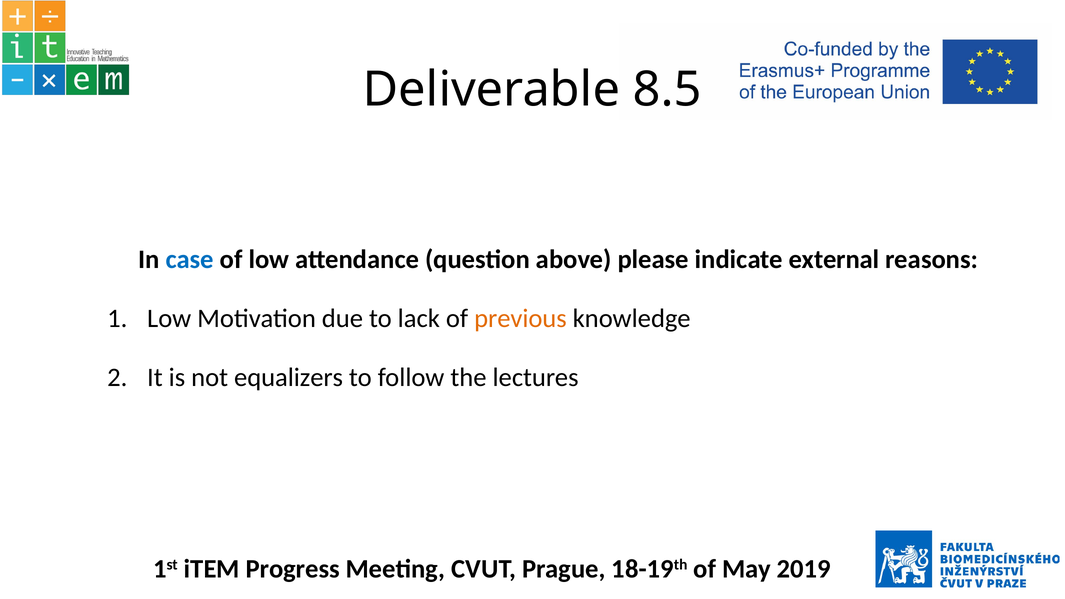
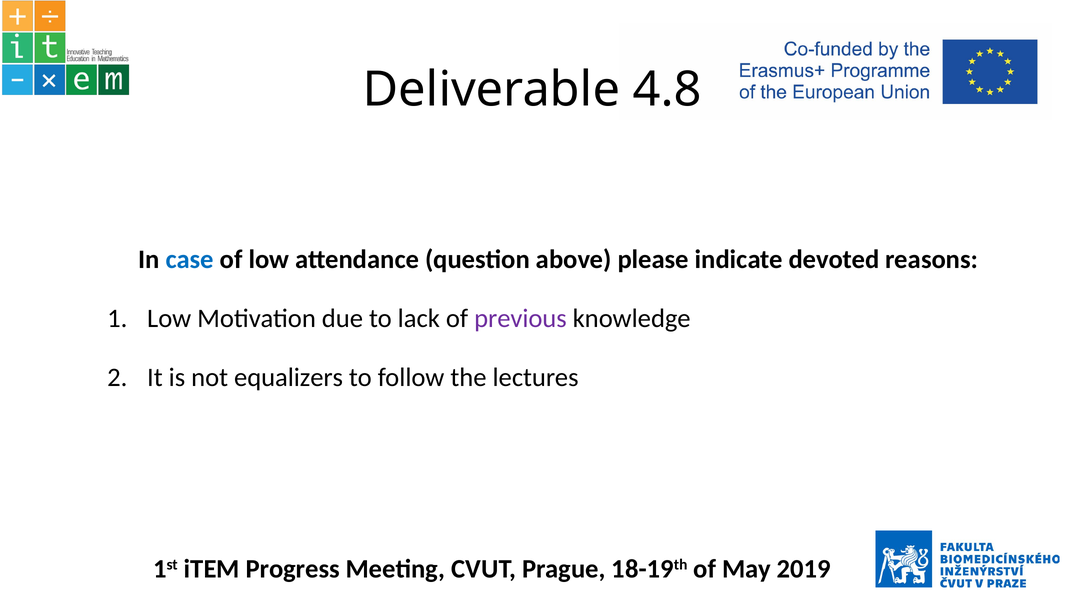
8.5: 8.5 -> 4.8
external: external -> devoted
previous colour: orange -> purple
